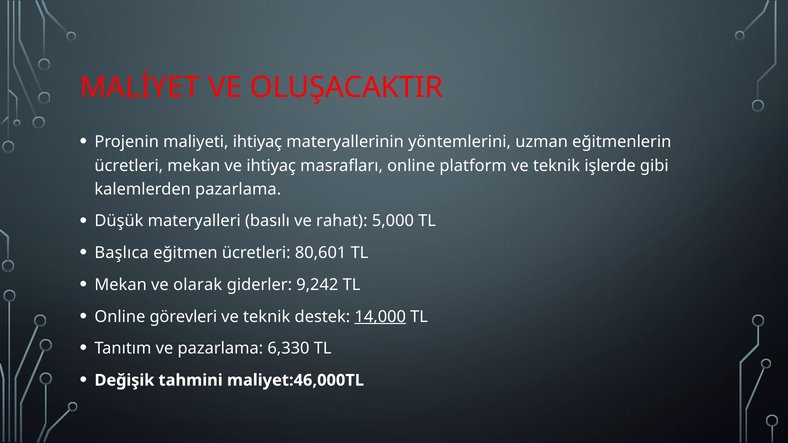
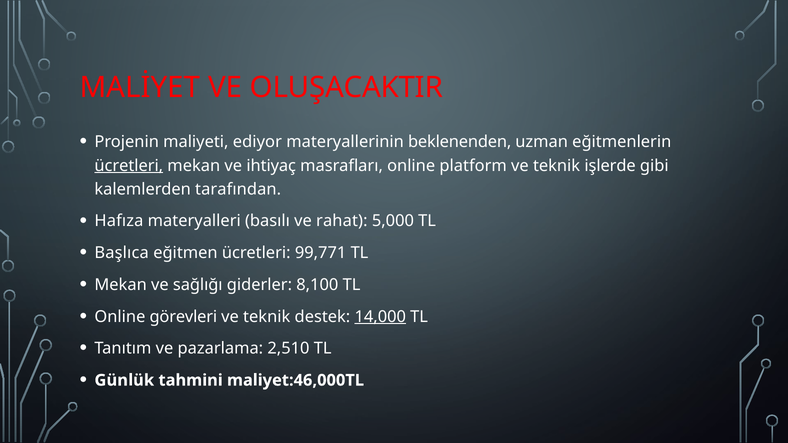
maliyeti ihtiyaç: ihtiyaç -> ediyor
yöntemlerini: yöntemlerini -> beklenenden
ücretleri at (129, 166) underline: none -> present
kalemlerden pazarlama: pazarlama -> tarafından
Düşük: Düşük -> Hafıza
80,601: 80,601 -> 99,771
olarak: olarak -> sağlığı
9,242: 9,242 -> 8,100
6,330: 6,330 -> 2,510
Değişik: Değişik -> Günlük
